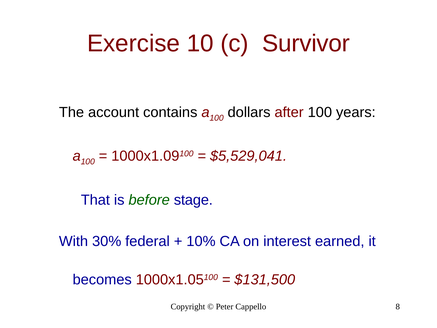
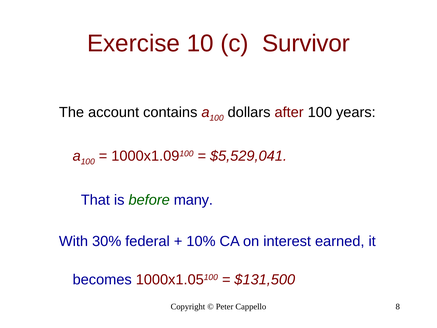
stage: stage -> many
